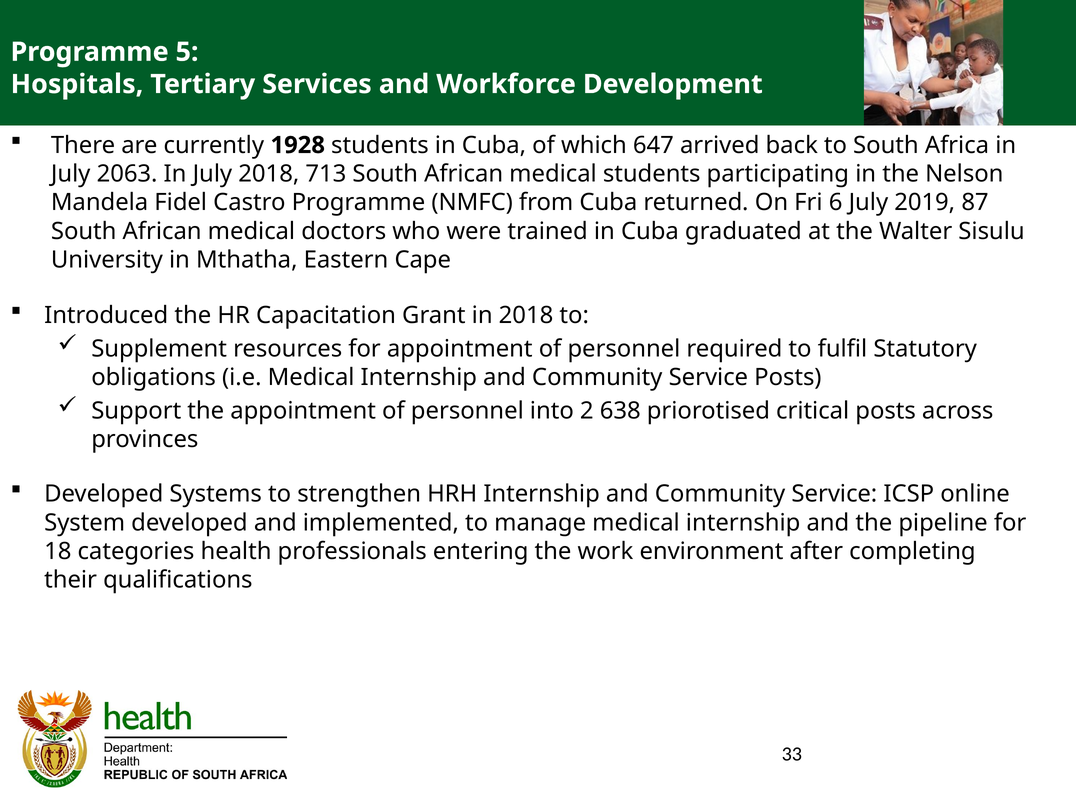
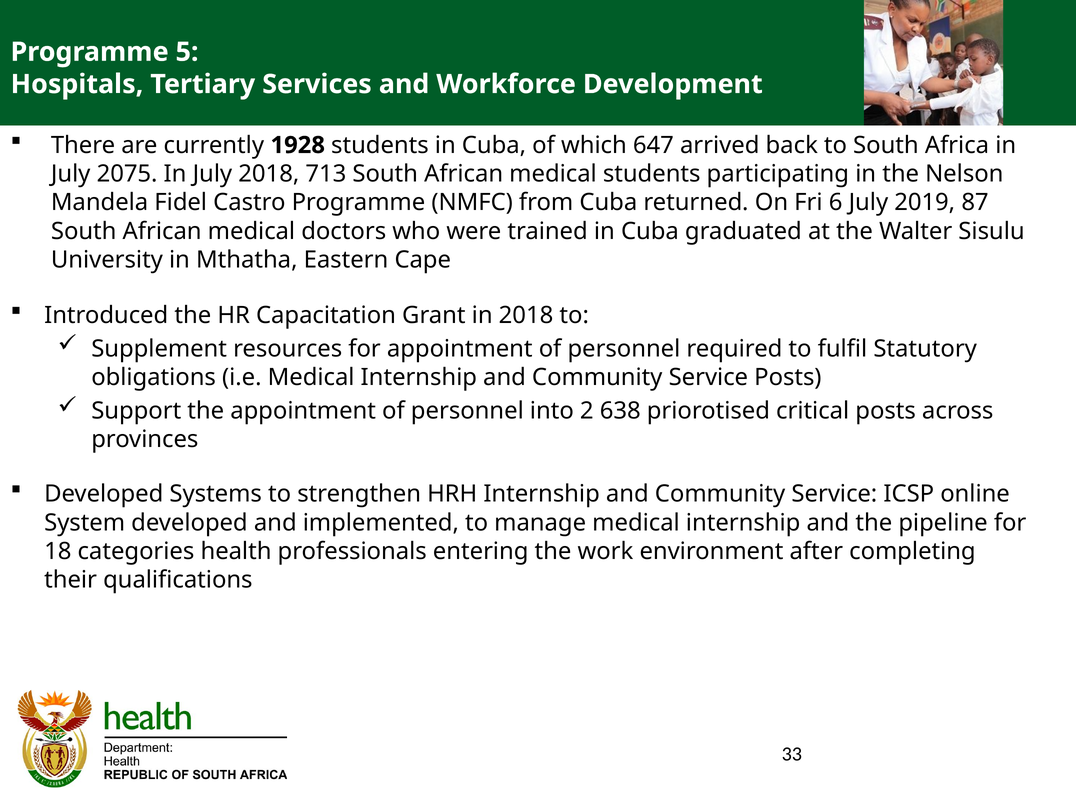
2063: 2063 -> 2075
